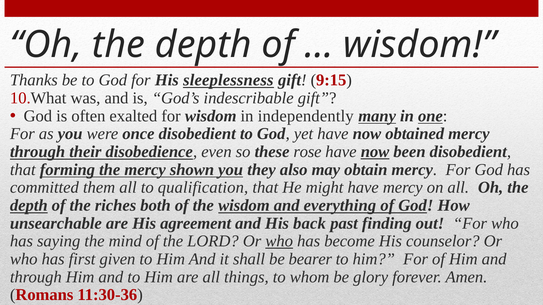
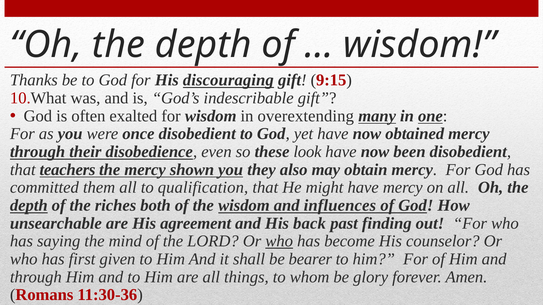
sleeplessness: sleeplessness -> discouraging
independently: independently -> overextending
rose: rose -> look
now at (375, 152) underline: present -> none
forming: forming -> teachers
everything: everything -> influences
